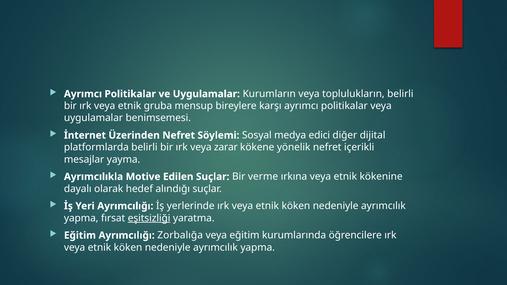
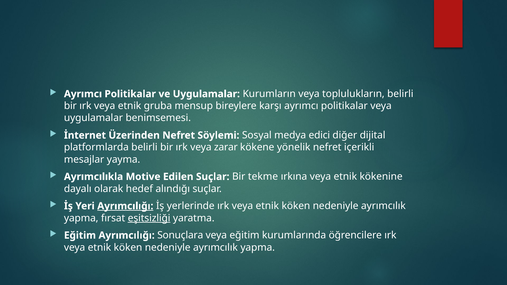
verme: verme -> tekme
Ayrımcılığı at (125, 206) underline: none -> present
Zorbalığa: Zorbalığa -> Sonuçlara
